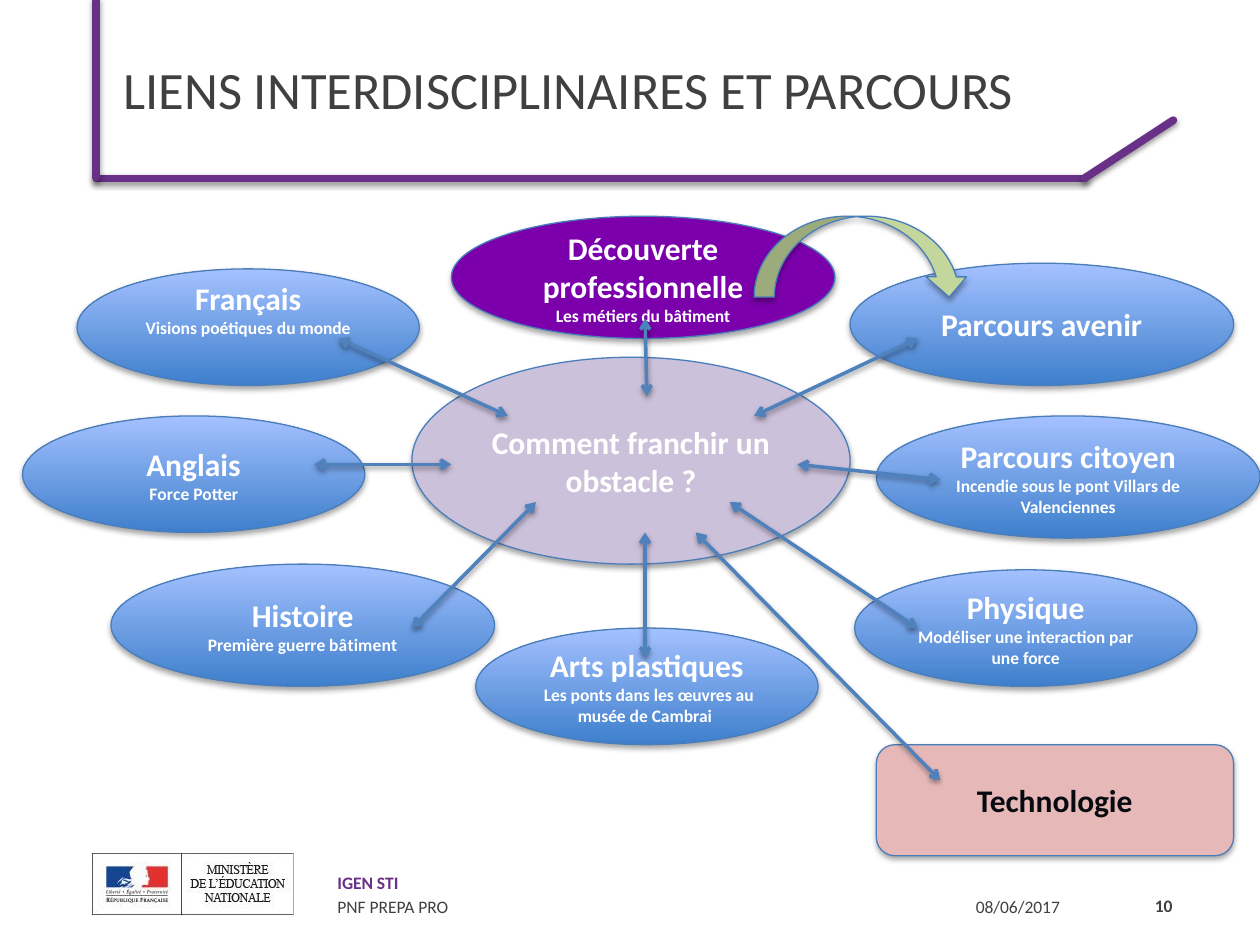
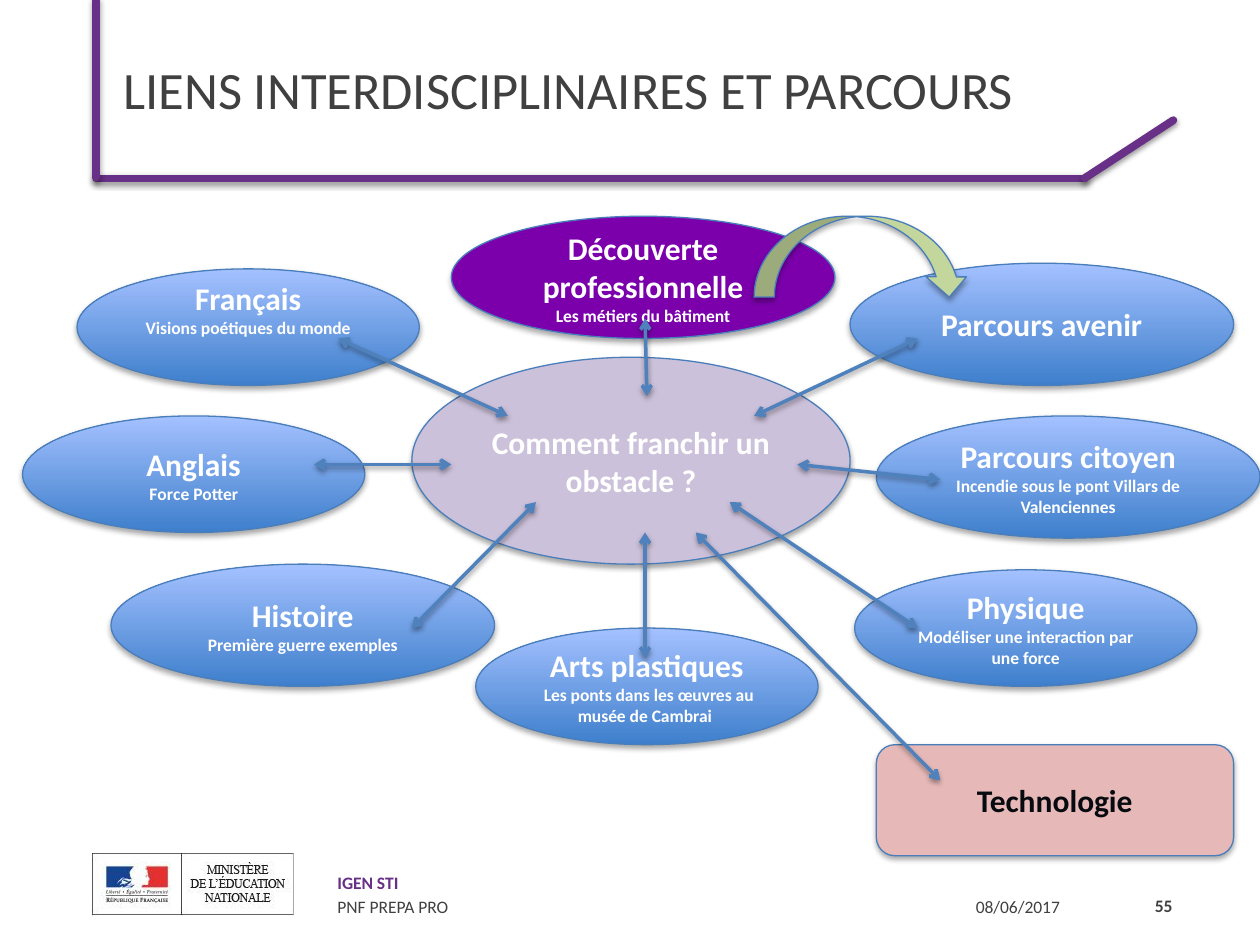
guerre bâtiment: bâtiment -> exemples
10: 10 -> 55
